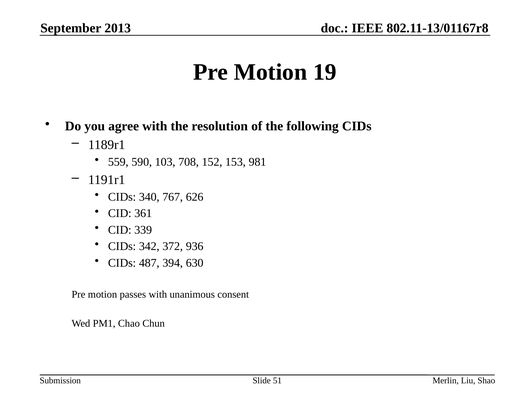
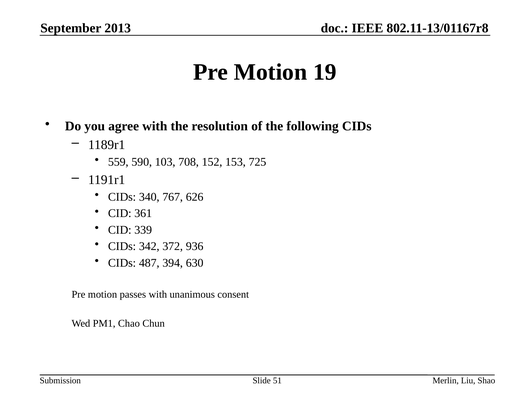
981: 981 -> 725
